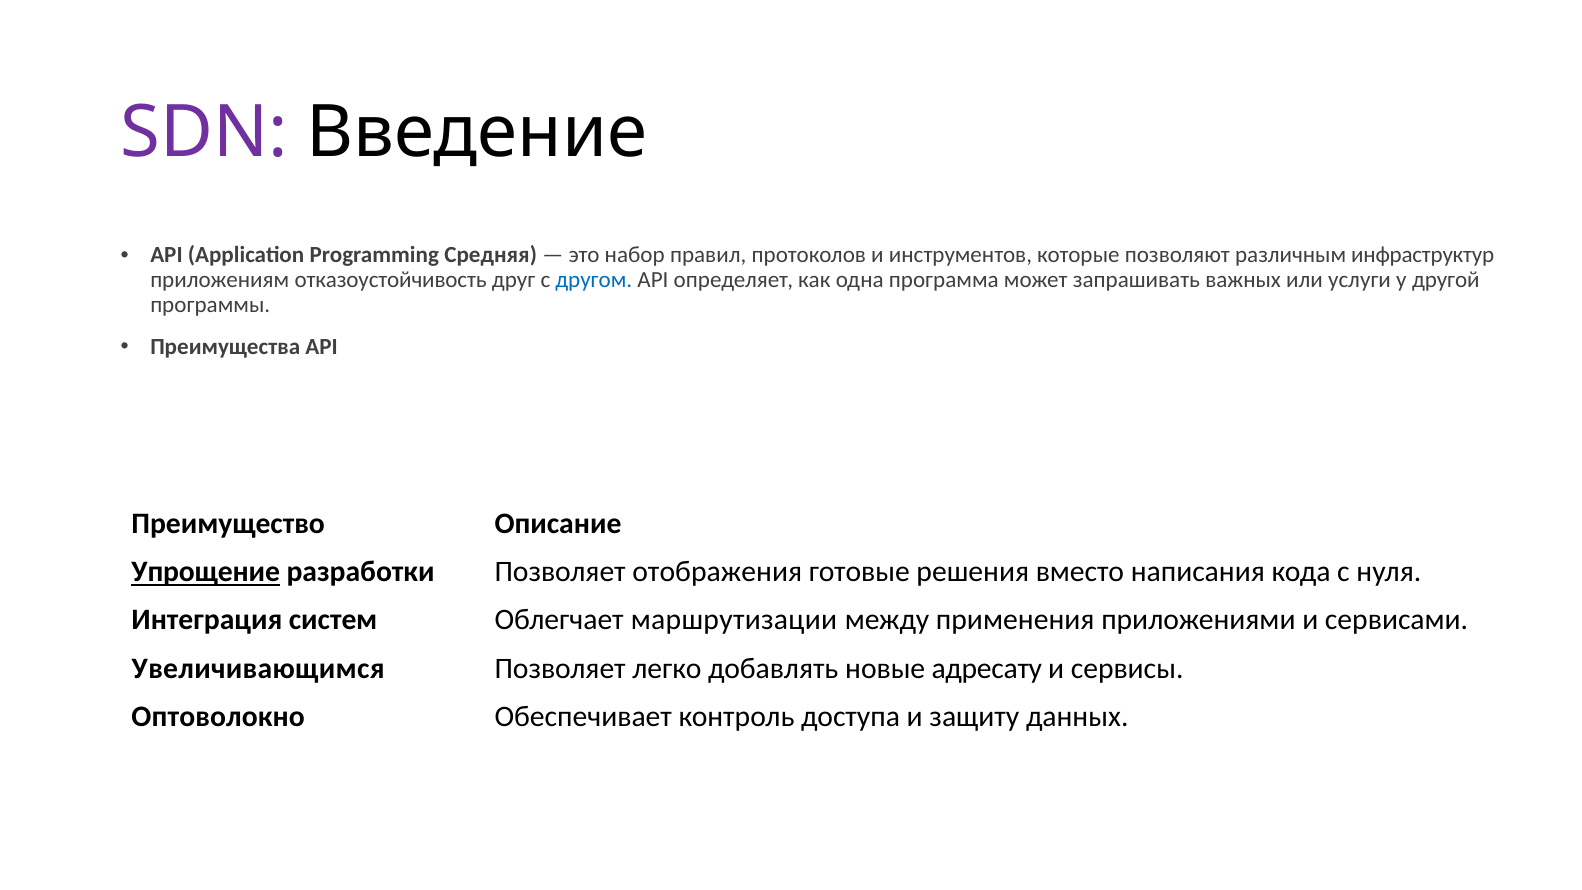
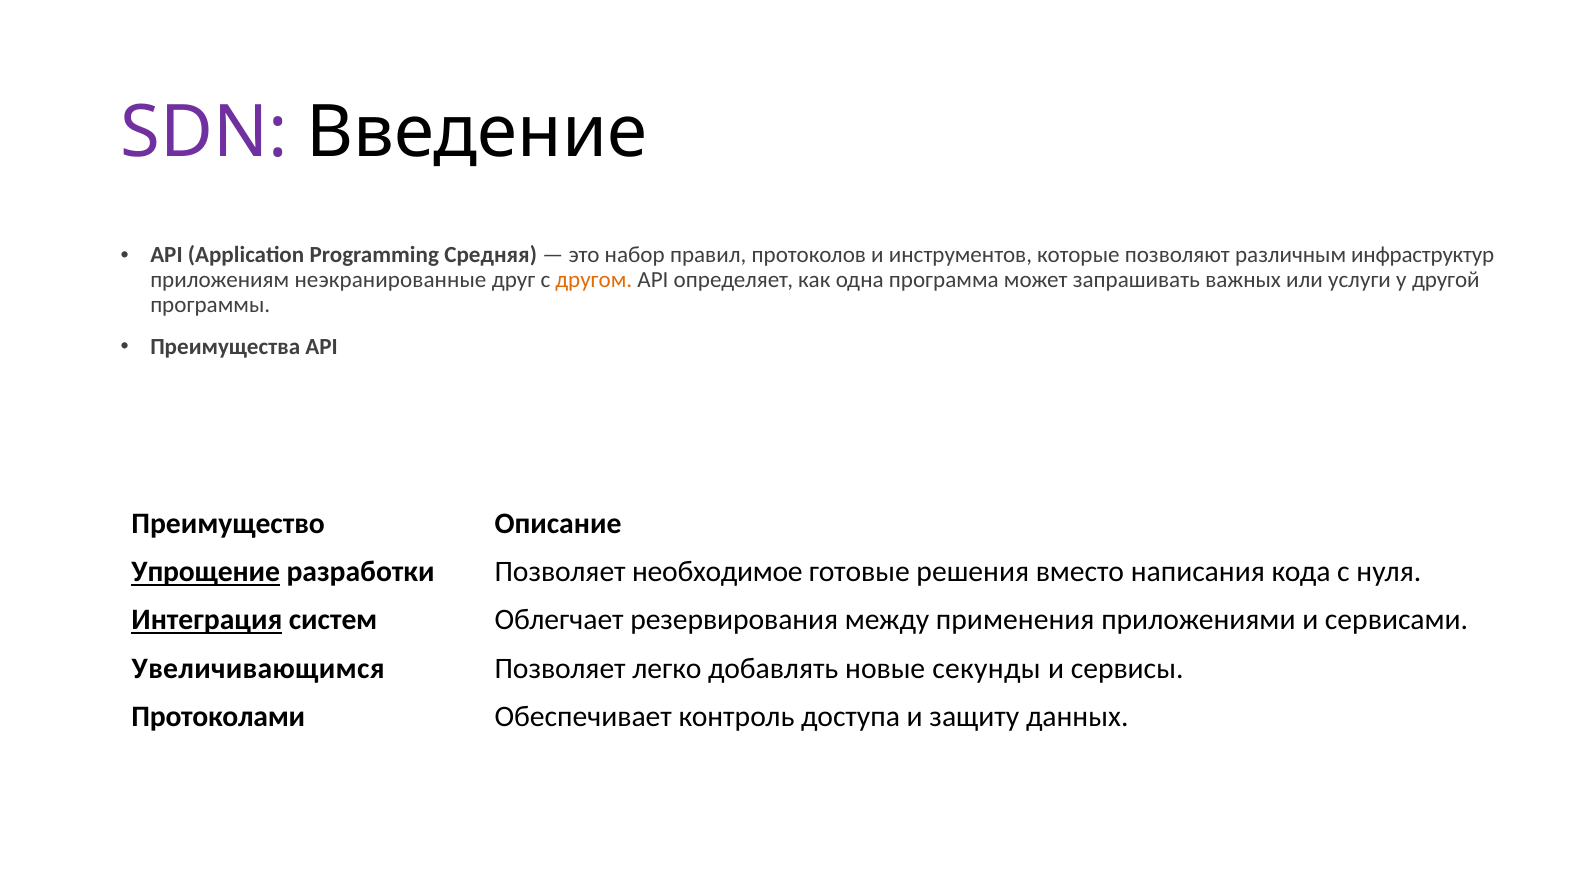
отказоустойчивость: отказоустойчивость -> неэкранированные
другом colour: blue -> orange
отображения: отображения -> необходимое
Интеграция underline: none -> present
маршрутизации: маршрутизации -> резервирования
адресату: адресату -> секунды
Оптоволокно: Оптоволокно -> Протоколами
